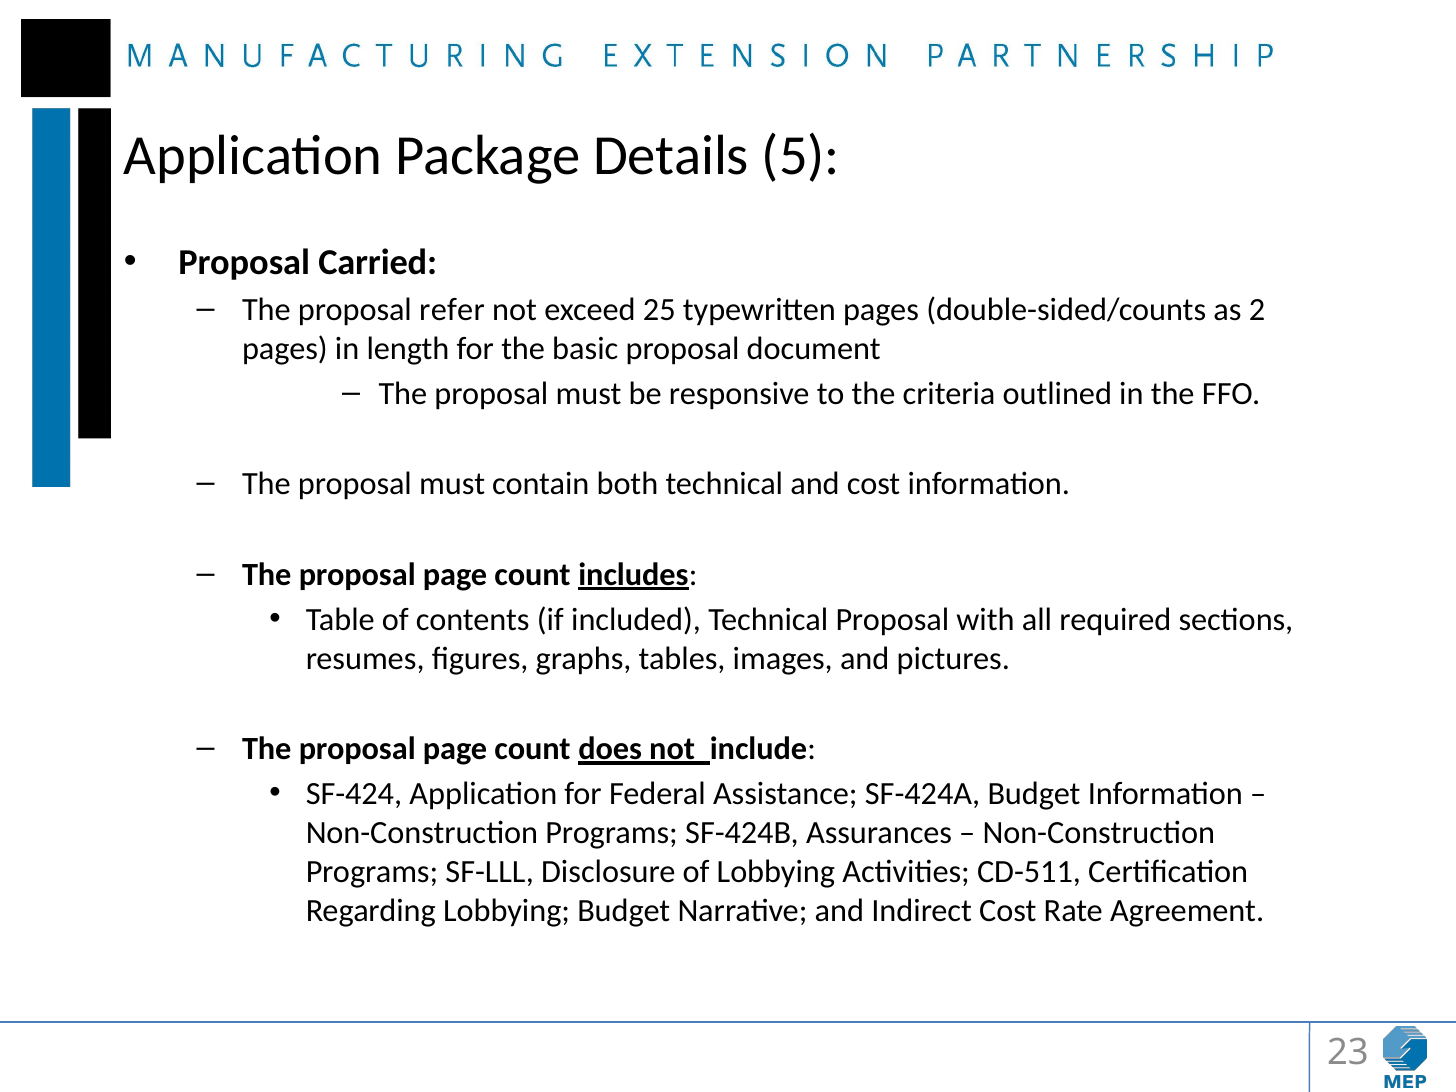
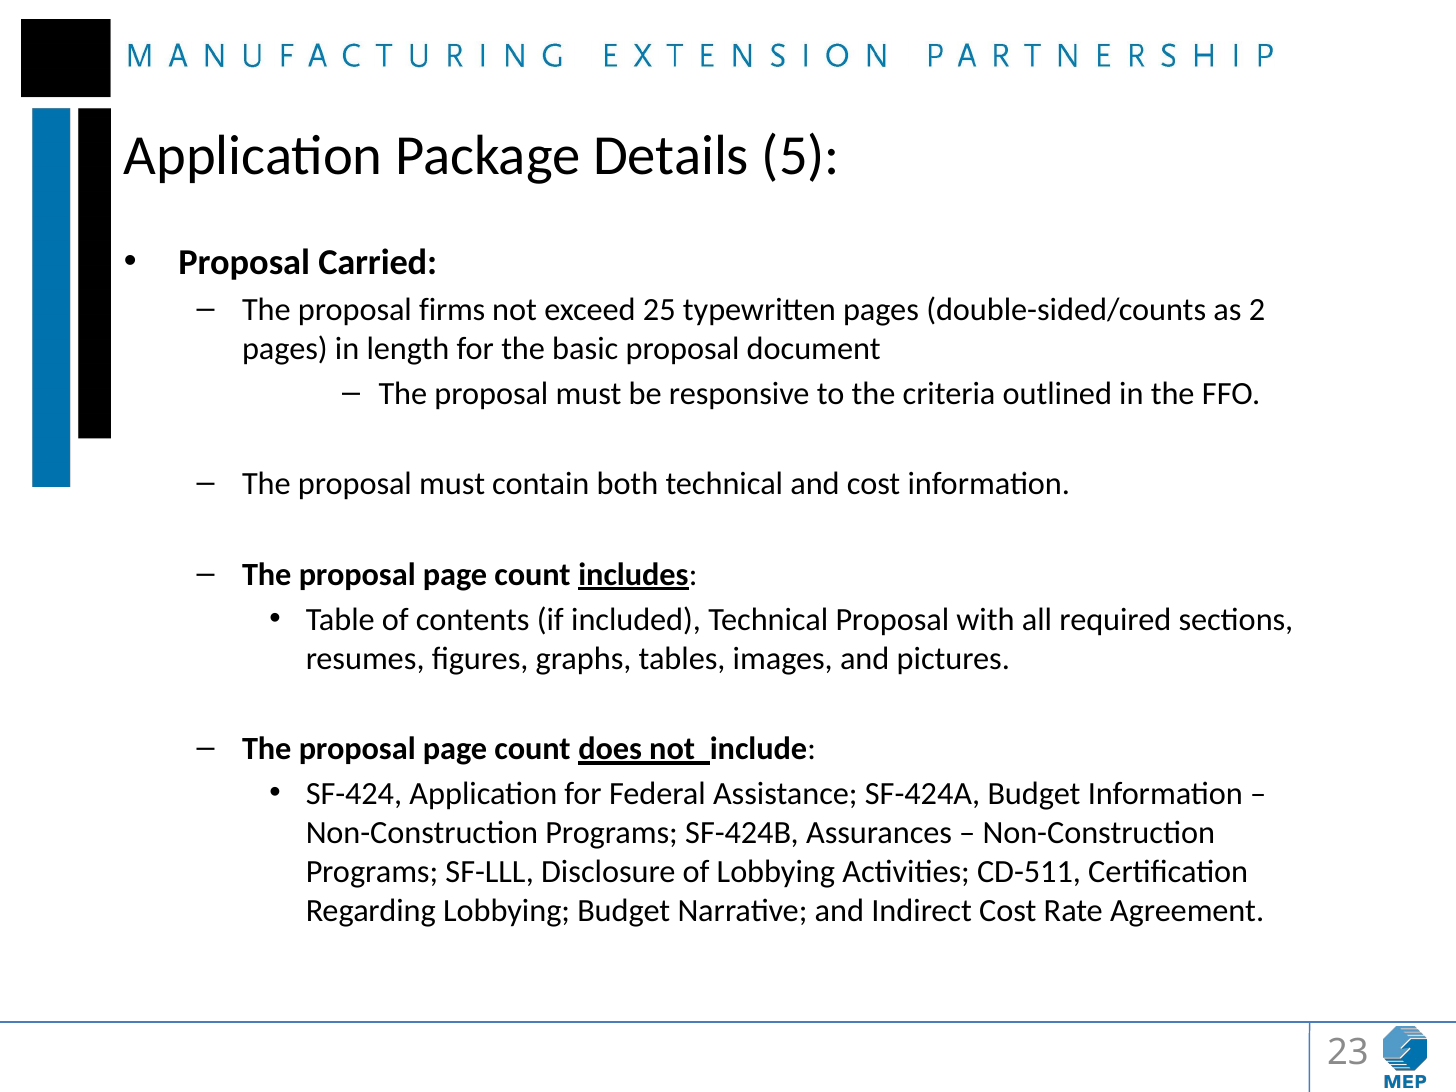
refer: refer -> firms
